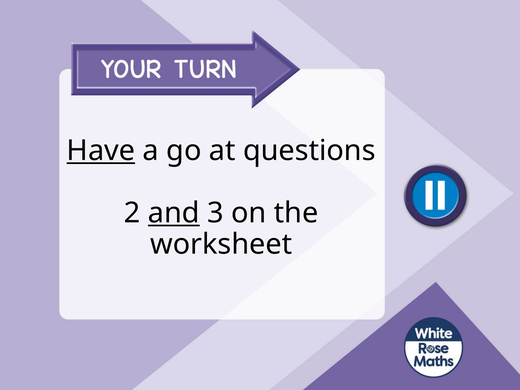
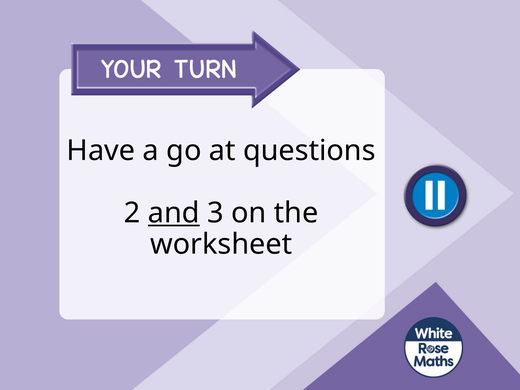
Have underline: present -> none
